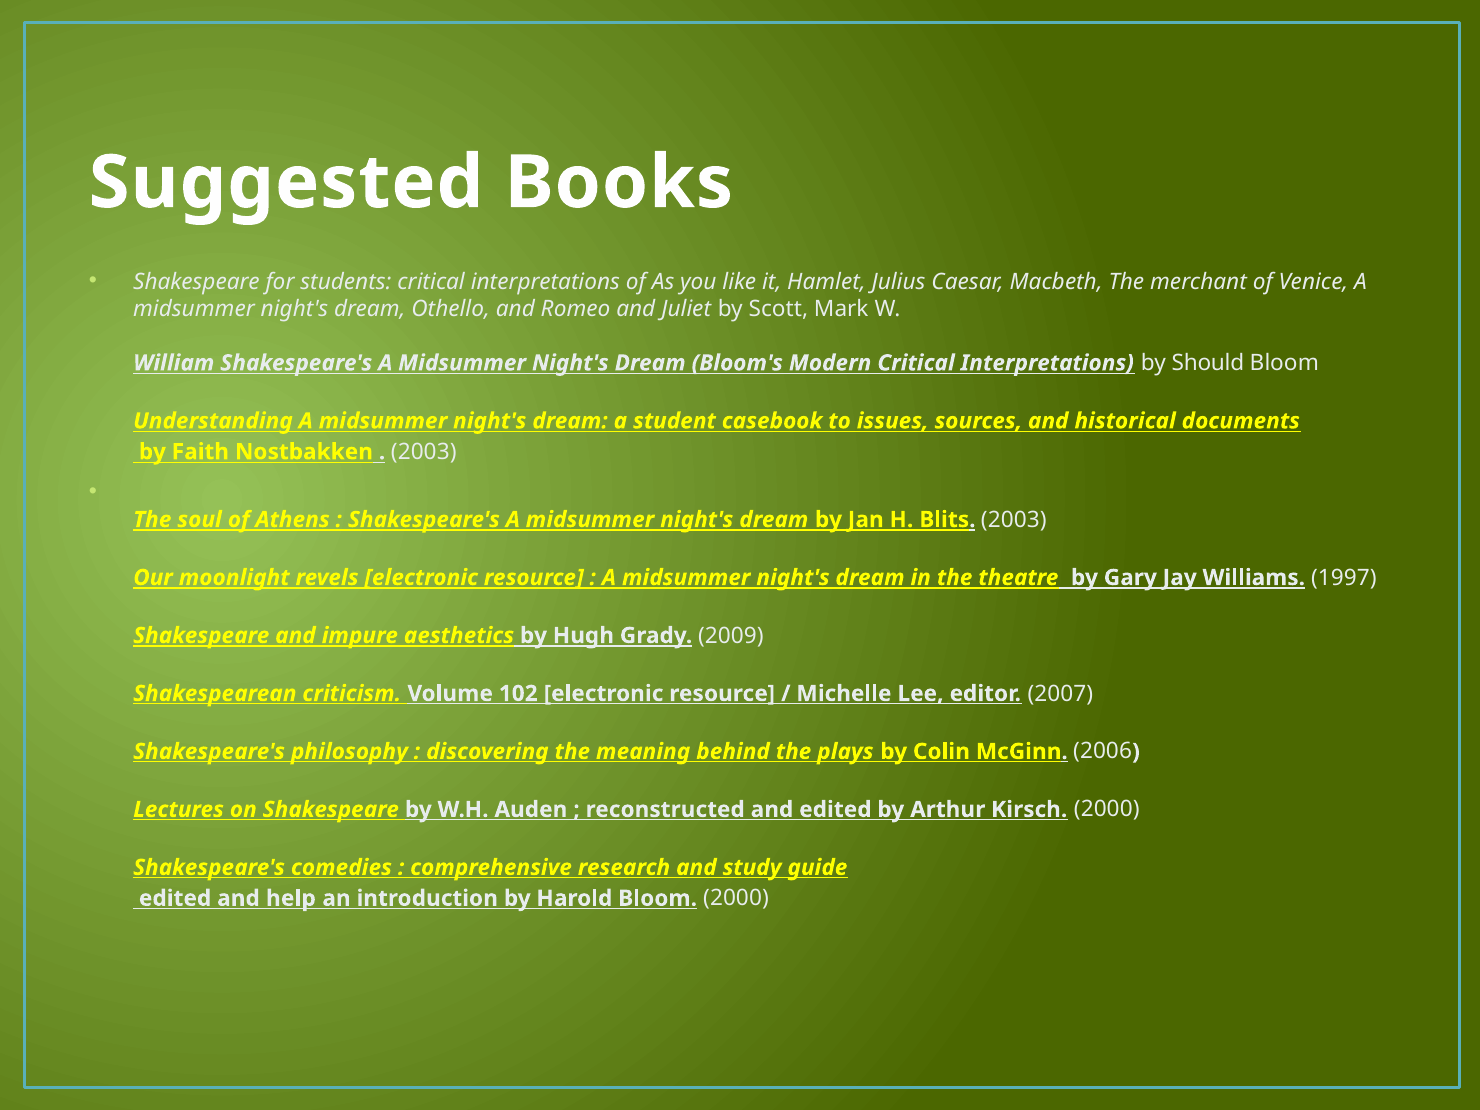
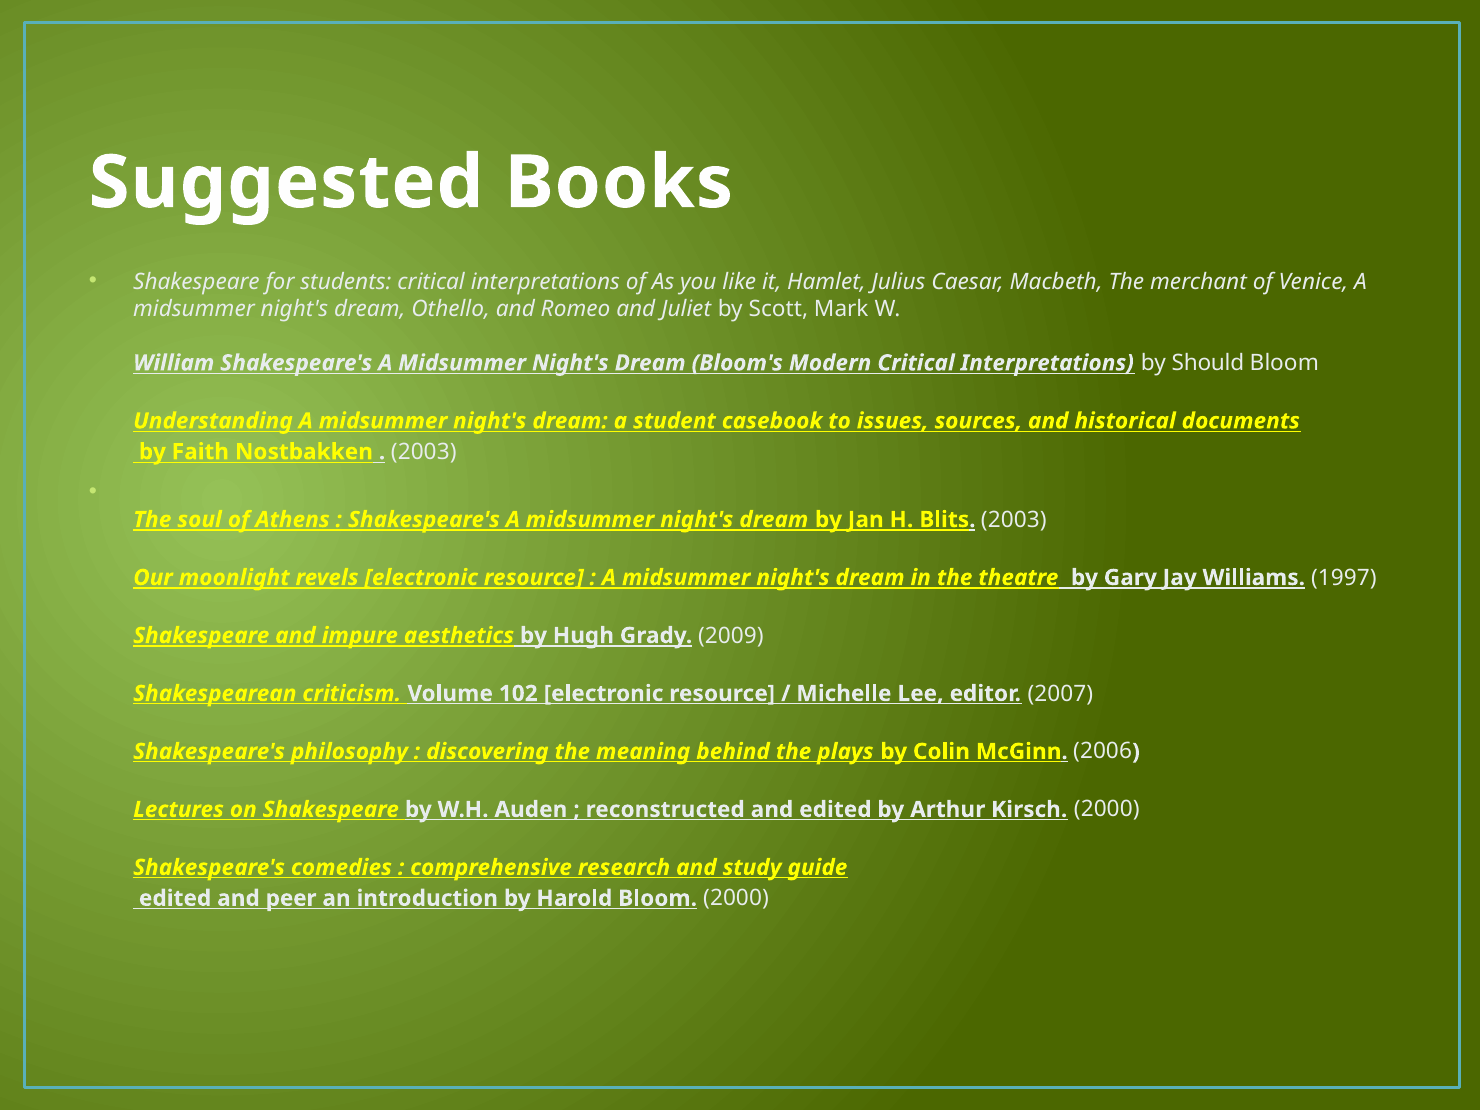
help: help -> peer
